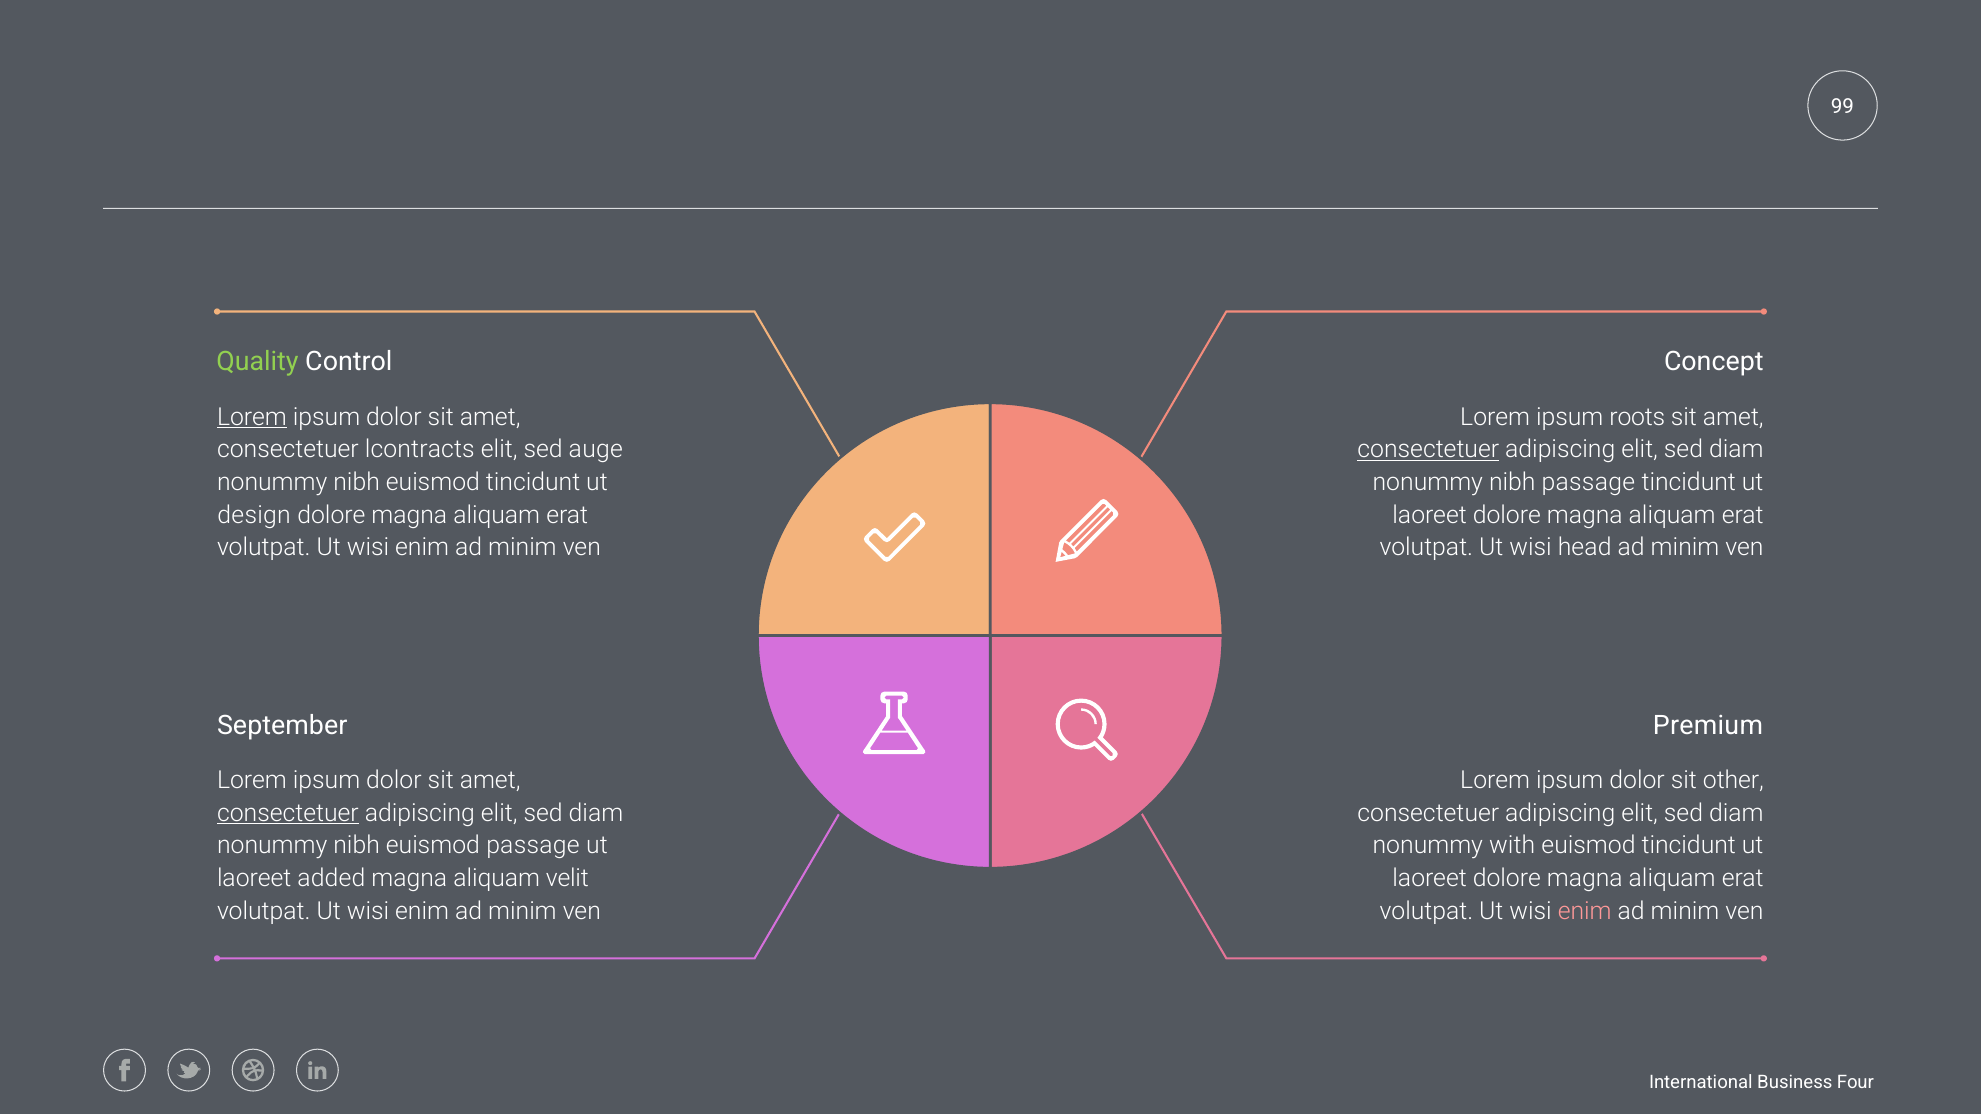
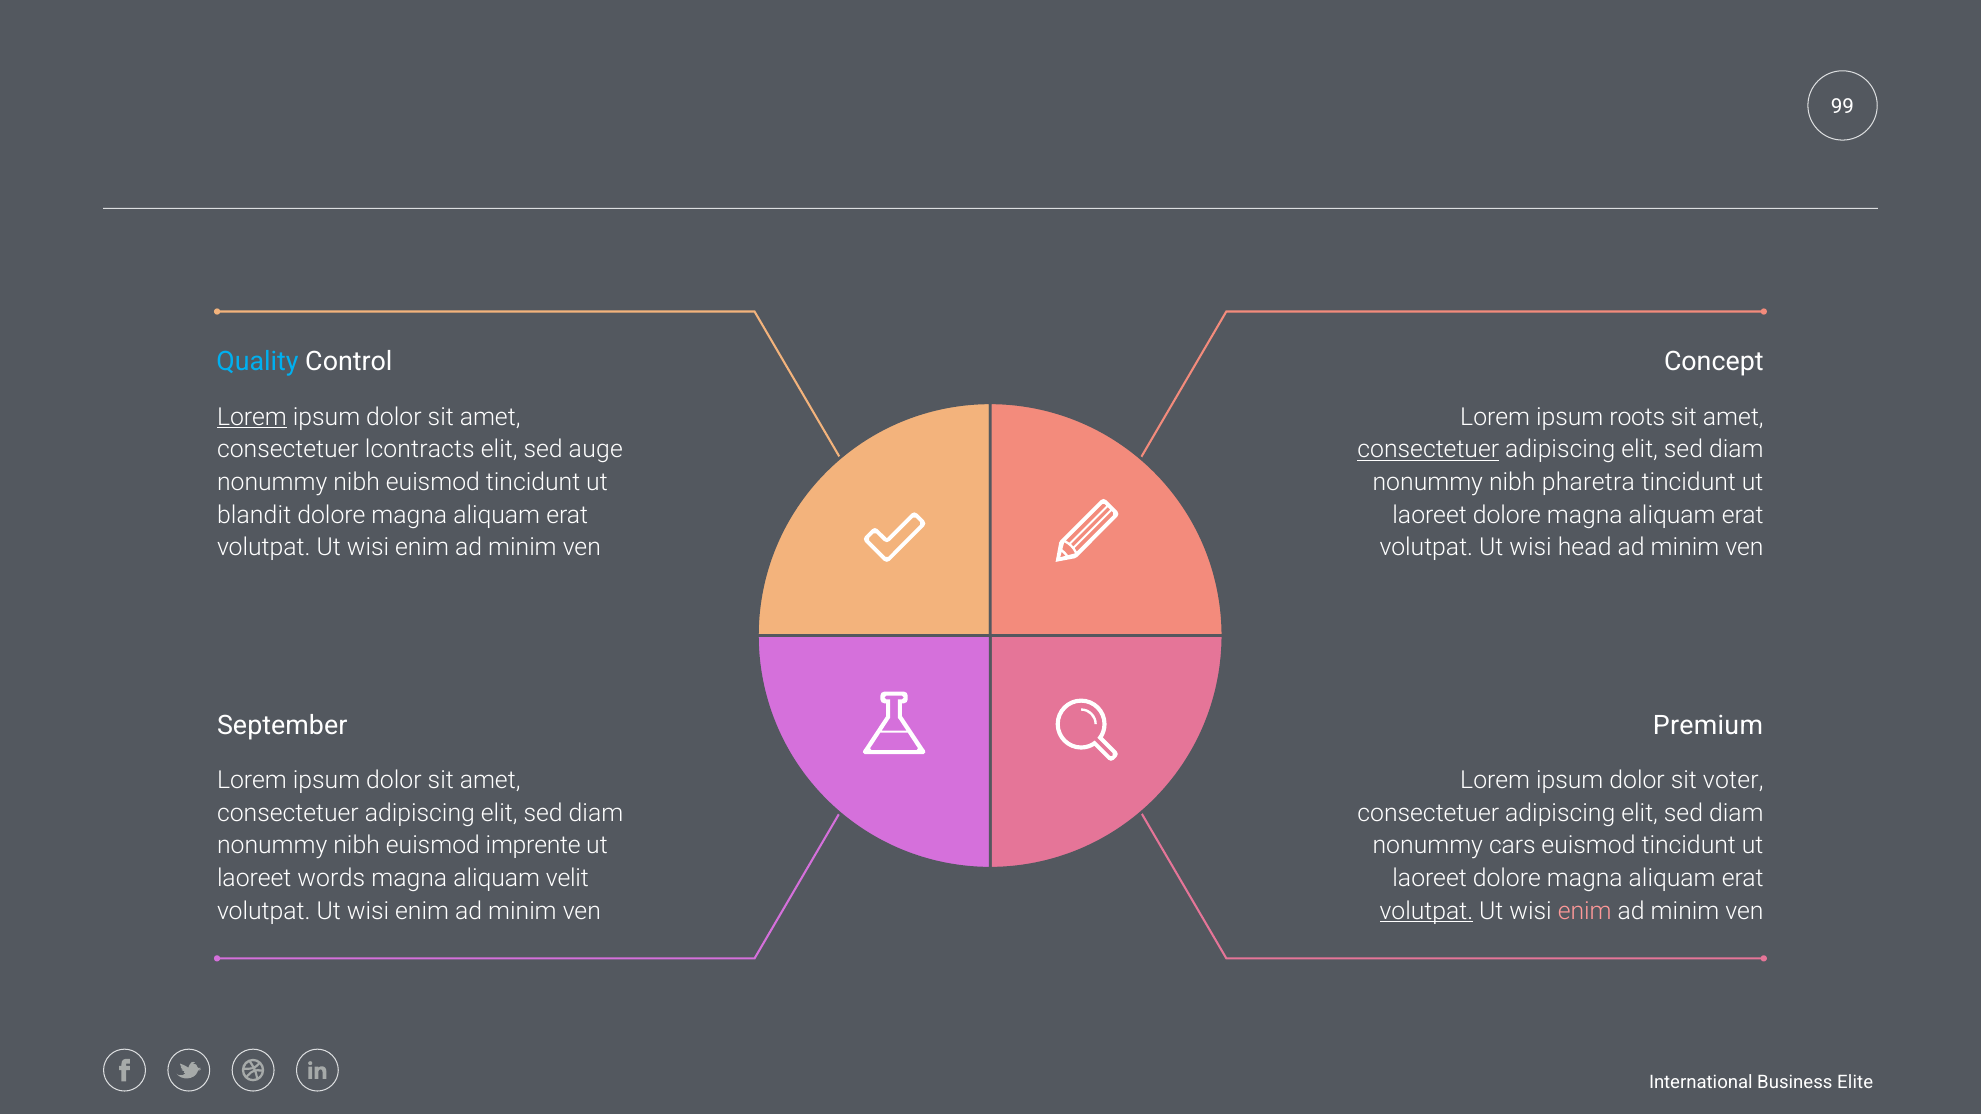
Quality colour: light green -> light blue
nibh passage: passage -> pharetra
design: design -> blandit
other: other -> voter
consectetuer at (288, 813) underline: present -> none
euismod passage: passage -> imprente
with: with -> cars
added: added -> words
volutpat at (1426, 911) underline: none -> present
Four: Four -> Elite
